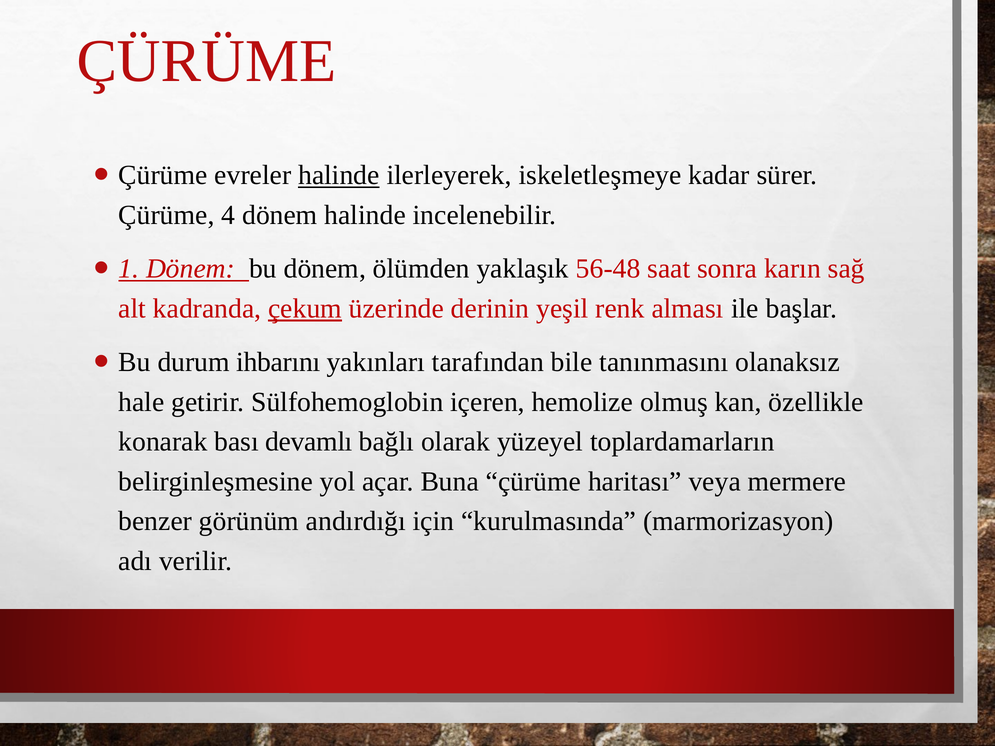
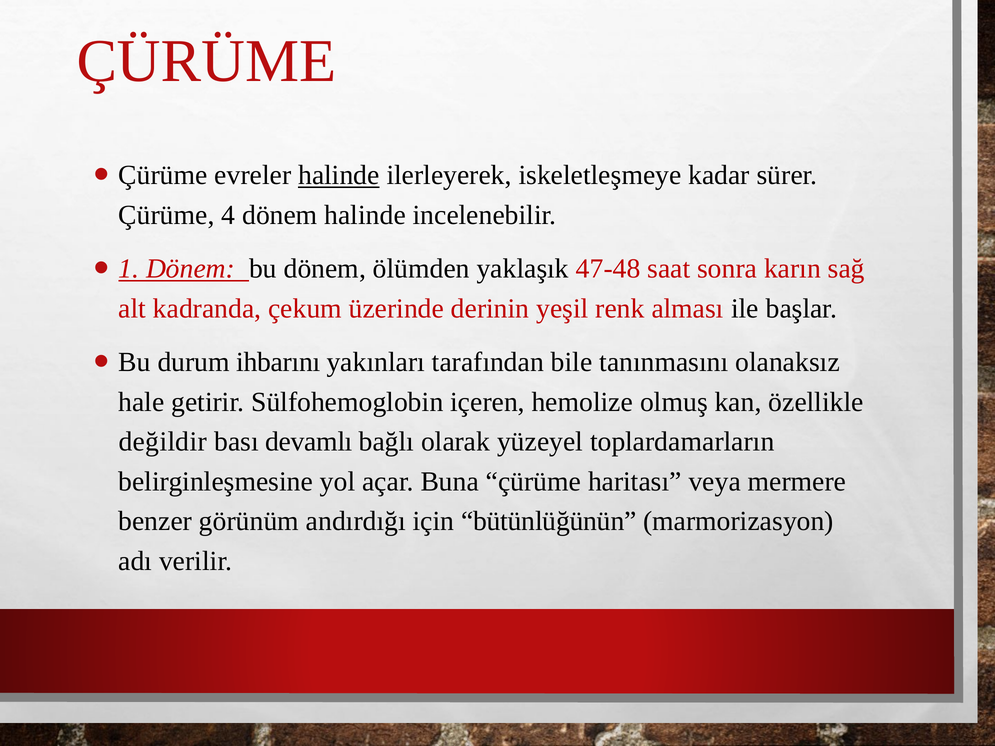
56-48: 56-48 -> 47-48
çekum underline: present -> none
konarak: konarak -> değildir
kurulmasında: kurulmasında -> bütünlüğünün
